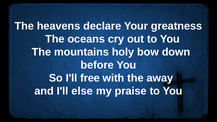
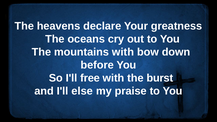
mountains holy: holy -> with
away: away -> burst
